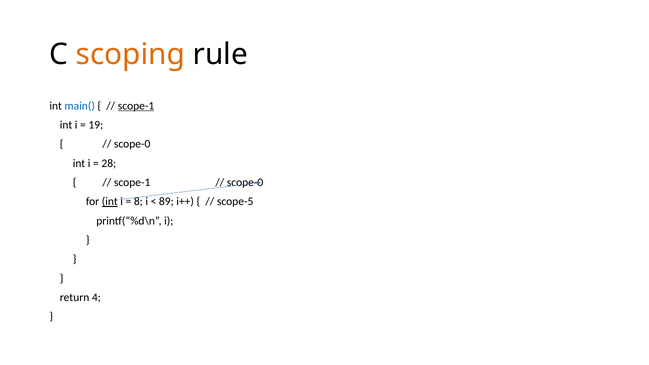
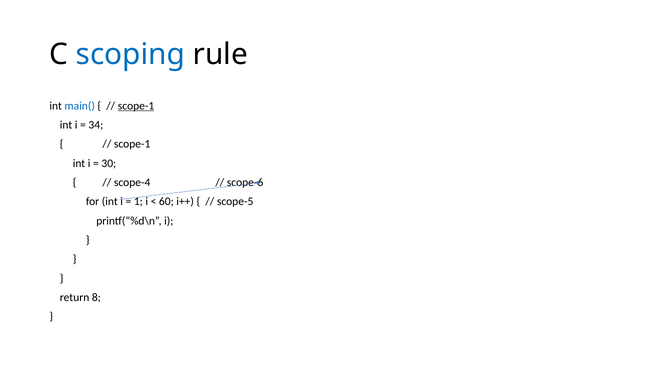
scoping colour: orange -> blue
19: 19 -> 34
scope-0 at (132, 144): scope-0 -> scope-1
28: 28 -> 30
scope-1 at (132, 182): scope-1 -> scope-4
scope-0 at (245, 182): scope-0 -> scope-6
int at (110, 202) underline: present -> none
8: 8 -> 1
89: 89 -> 60
4: 4 -> 8
